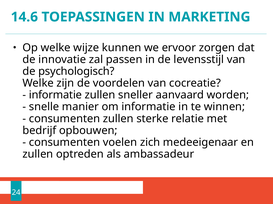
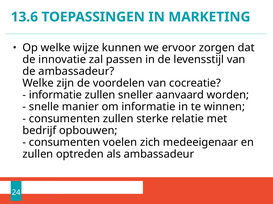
14.6: 14.6 -> 13.6
de psychologisch: psychologisch -> ambassadeur
